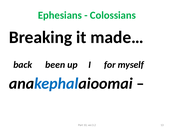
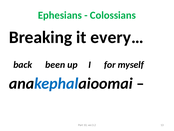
made…: made… -> every…
